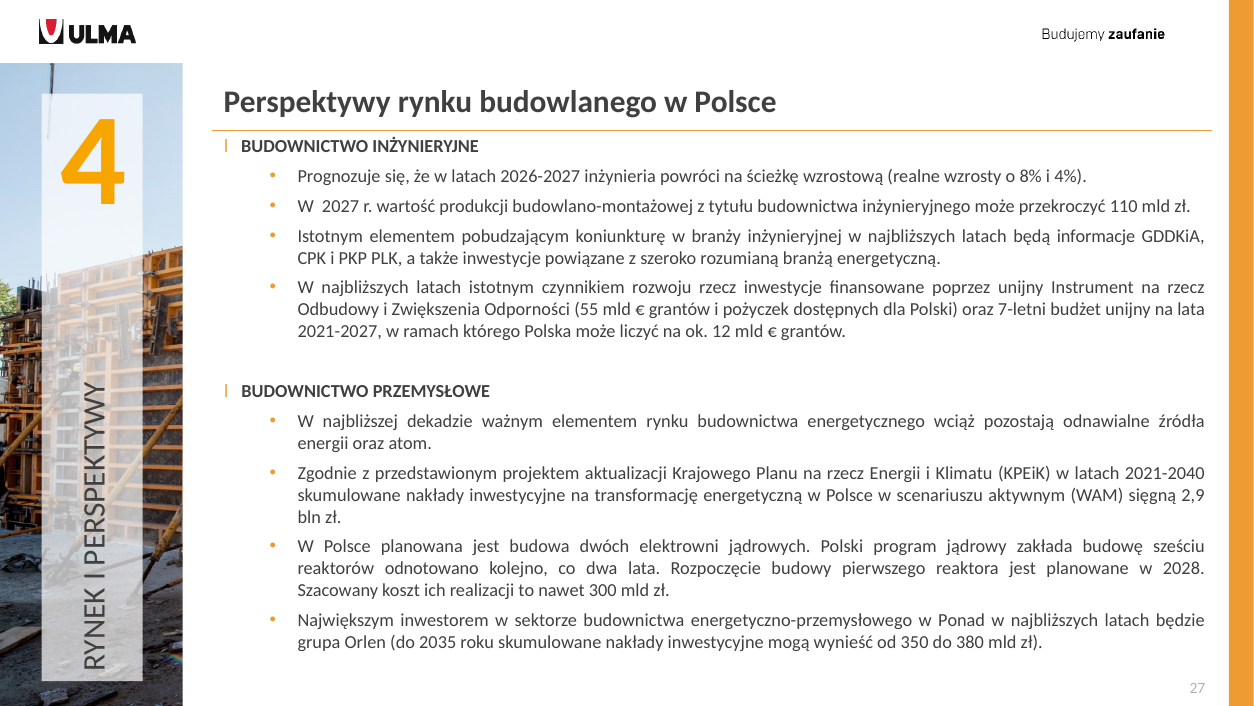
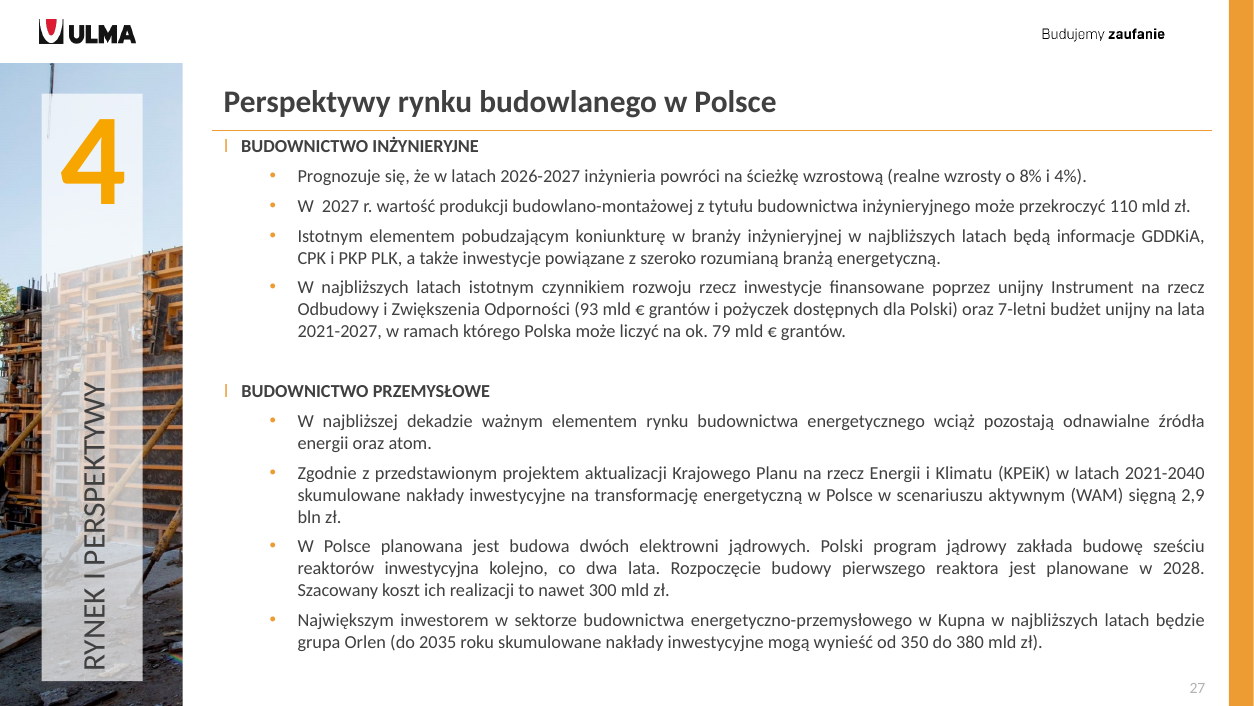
55: 55 -> 93
12: 12 -> 79
odnotowano: odnotowano -> inwestycyjna
Ponad: Ponad -> Kupna
